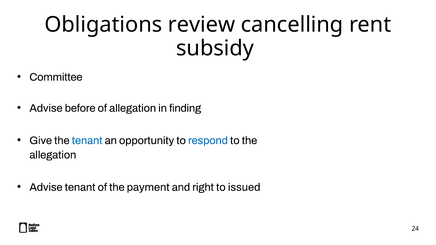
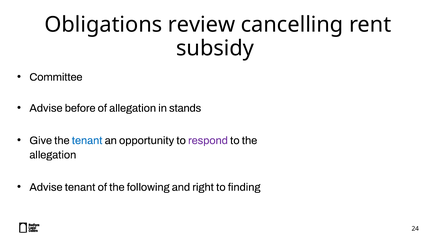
finding: finding -> stands
respond colour: blue -> purple
payment: payment -> following
issued: issued -> finding
